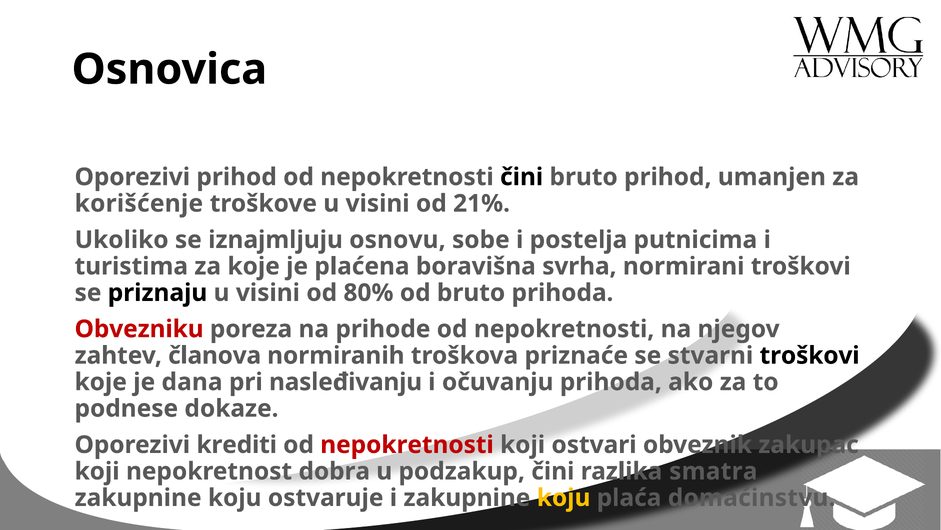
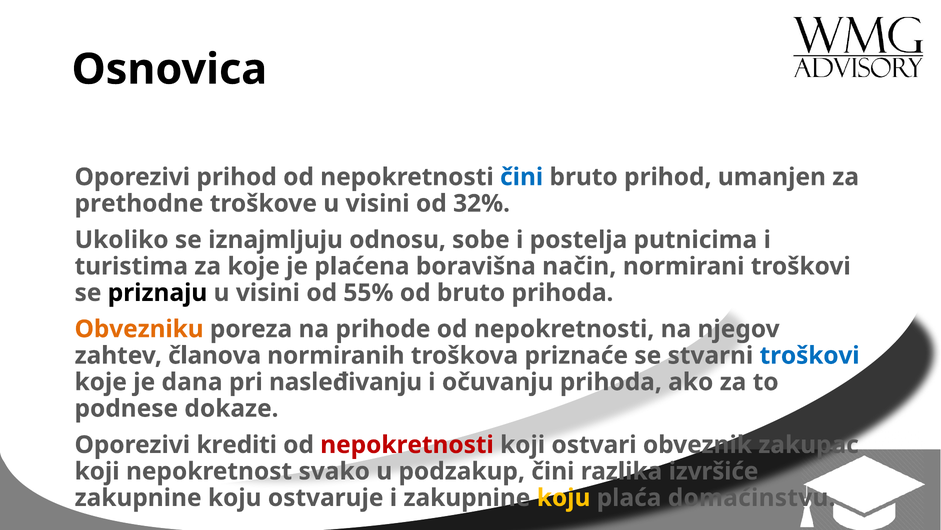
čini at (522, 177) colour: black -> blue
korišćenje: korišćenje -> prethodne
21%: 21% -> 32%
osnovu: osnovu -> odnosu
svrha: svrha -> način
80%: 80% -> 55%
Obvezniku colour: red -> orange
troškovi at (810, 355) colour: black -> blue
dobra: dobra -> svako
smatra: smatra -> izvršiće
